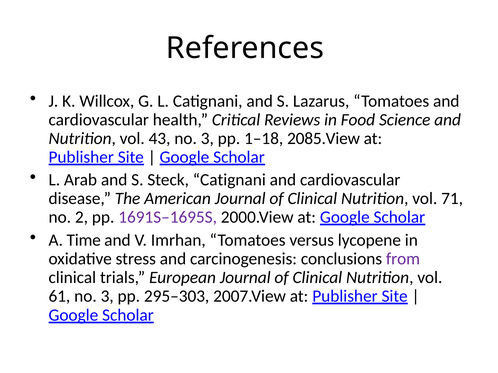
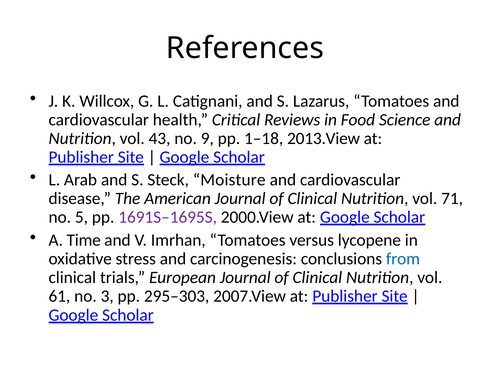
43 no 3: 3 -> 9
2085.View: 2085.View -> 2013.View
Steck Catignani: Catignani -> Moisture
2: 2 -> 5
from colour: purple -> blue
